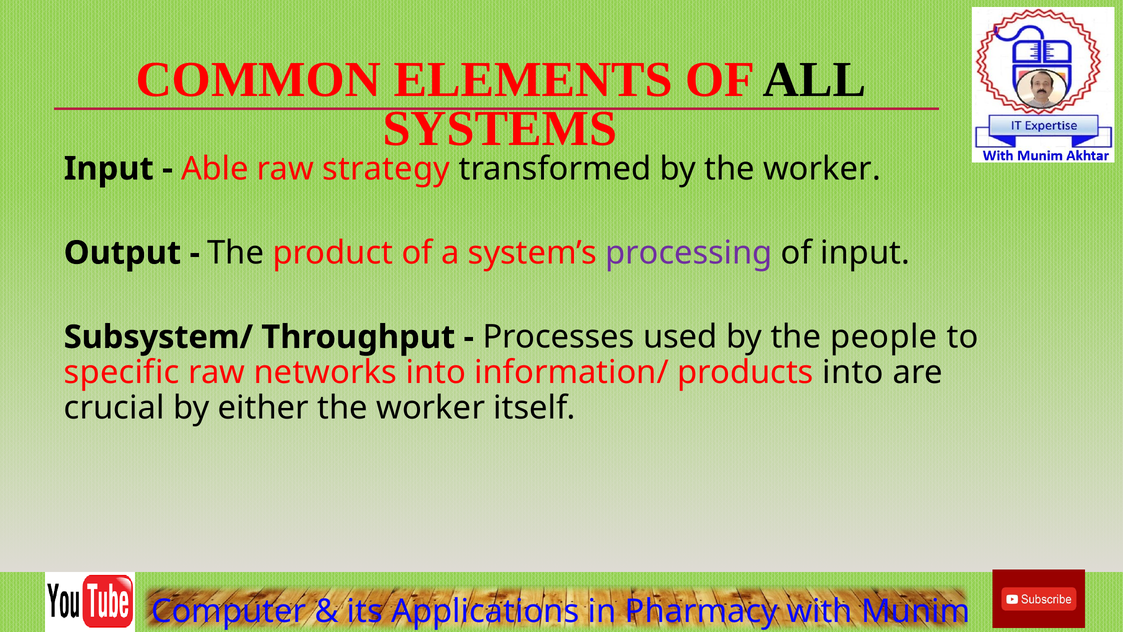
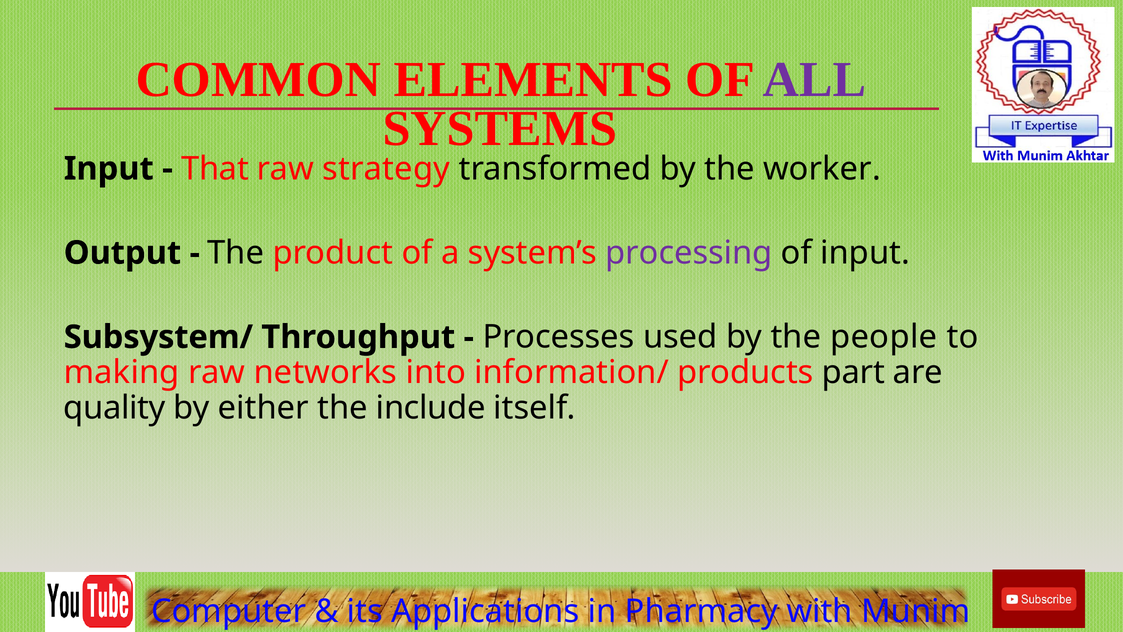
ALL colour: black -> purple
Able: Able -> That
specific: specific -> making
products into: into -> part
crucial: crucial -> quality
either the worker: worker -> include
